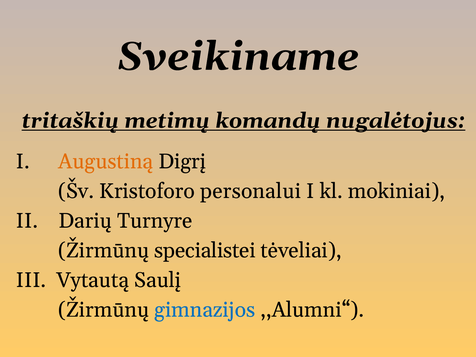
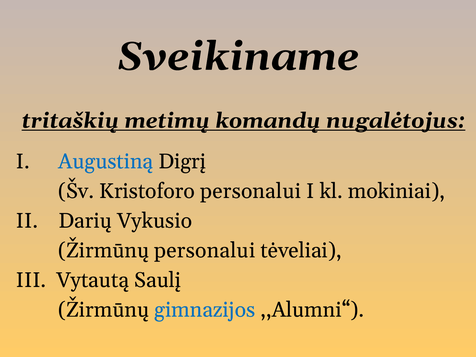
Augustiną colour: orange -> blue
Turnyre: Turnyre -> Vykusio
Žirmūnų specialistei: specialistei -> personalui
